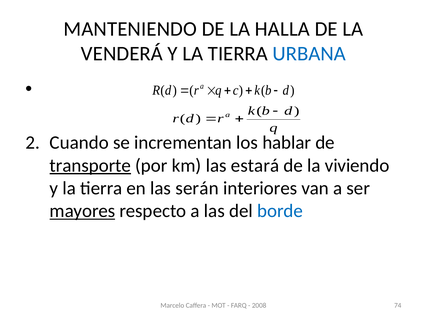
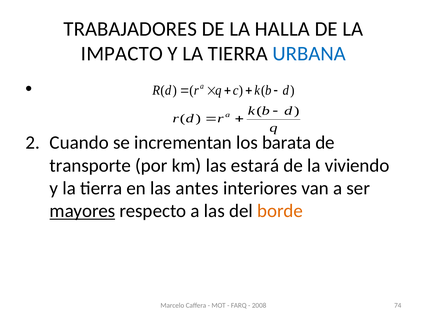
MANTENIENDO: MANTENIENDO -> TRABAJADORES
VENDERÁ: VENDERÁ -> IMPACTO
hablar: hablar -> barata
transporte underline: present -> none
serán: serán -> antes
borde colour: blue -> orange
